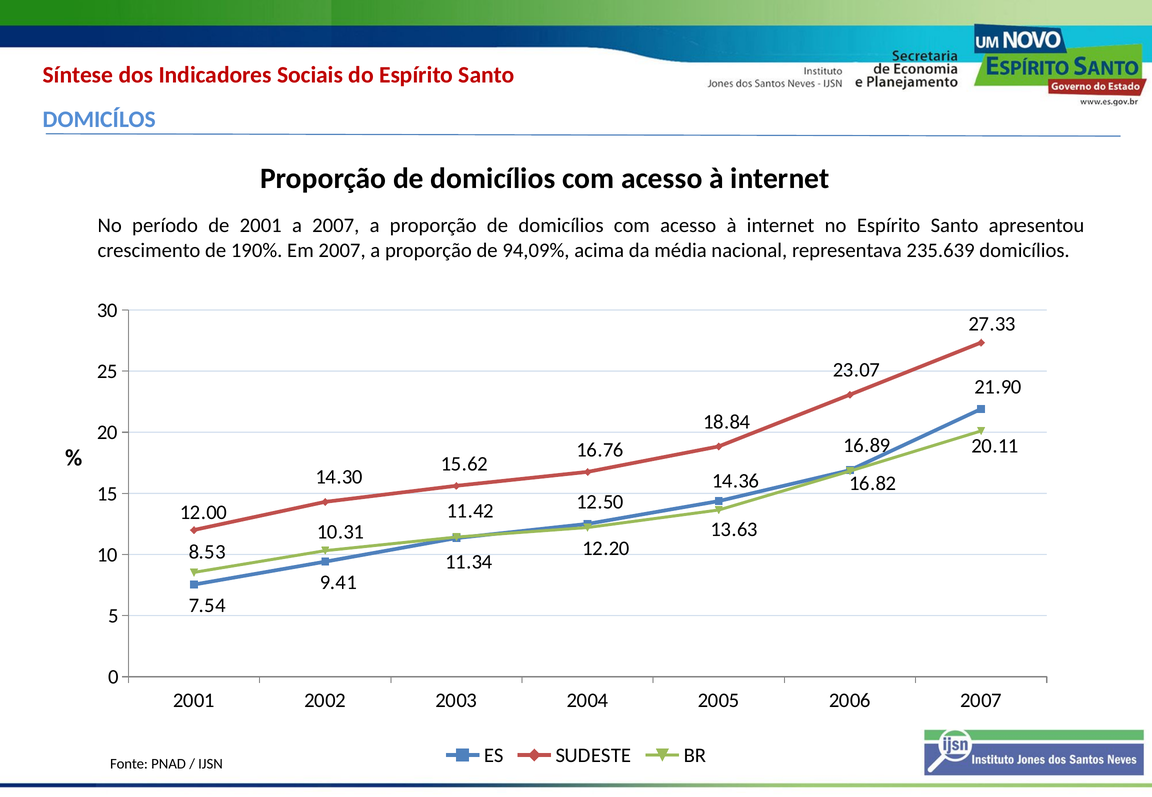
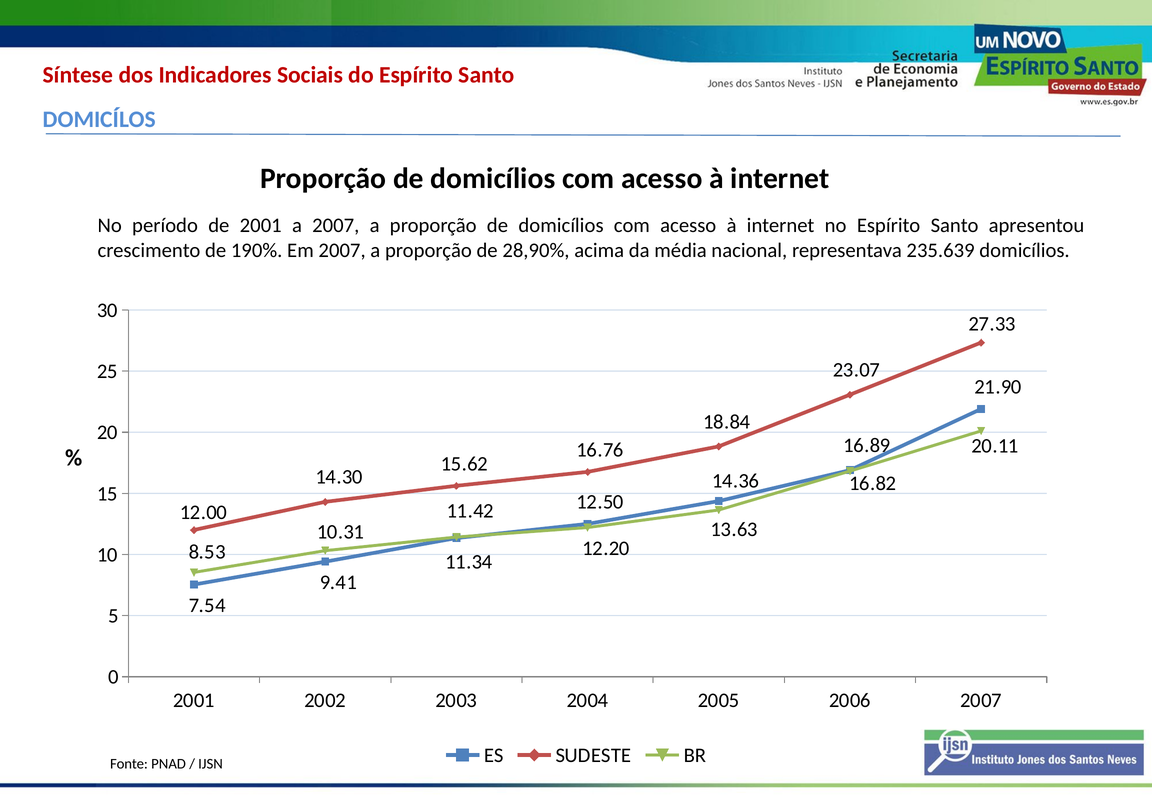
94,09%: 94,09% -> 28,90%
